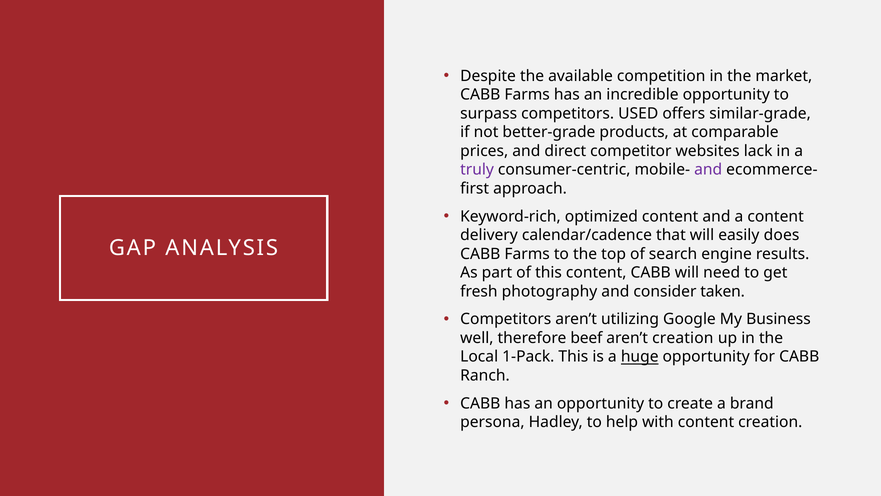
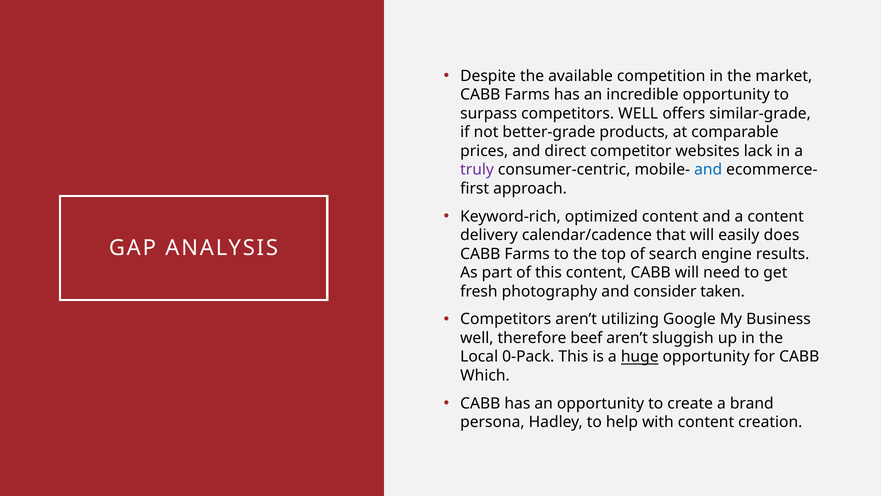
competitors USED: USED -> WELL
and at (708, 170) colour: purple -> blue
aren’t creation: creation -> sluggish
1-Pack: 1-Pack -> 0-Pack
Ranch: Ranch -> Which
